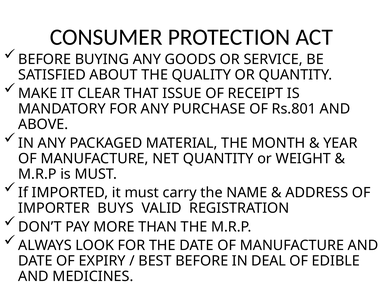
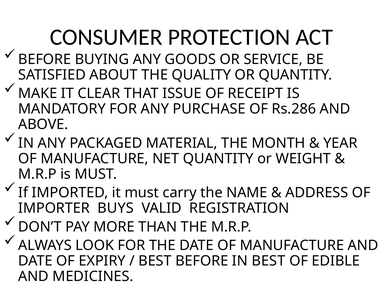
Rs.801: Rs.801 -> Rs.286
IN DEAL: DEAL -> BEST
